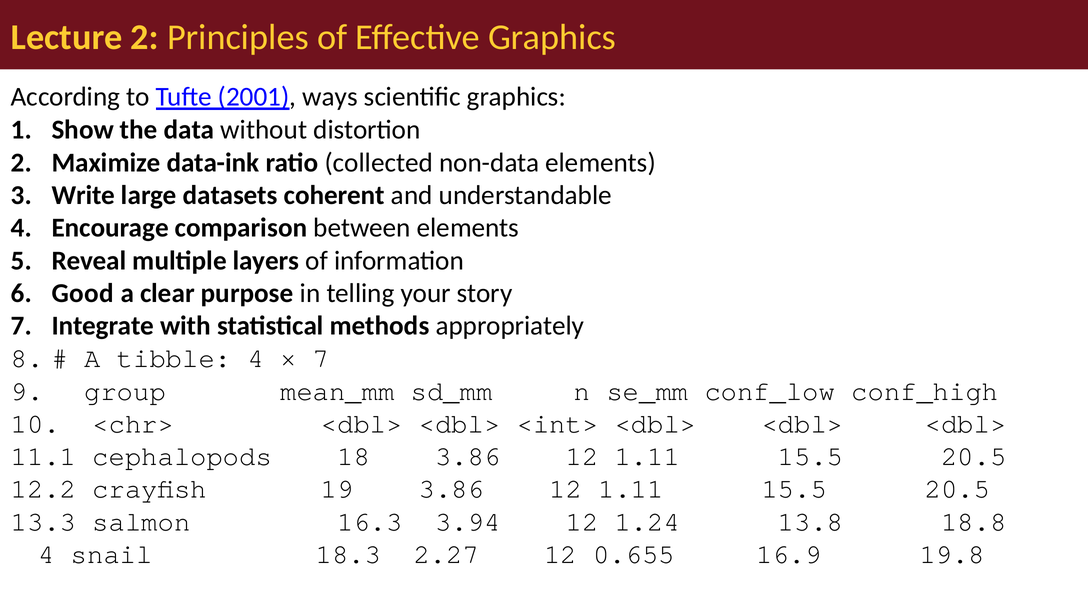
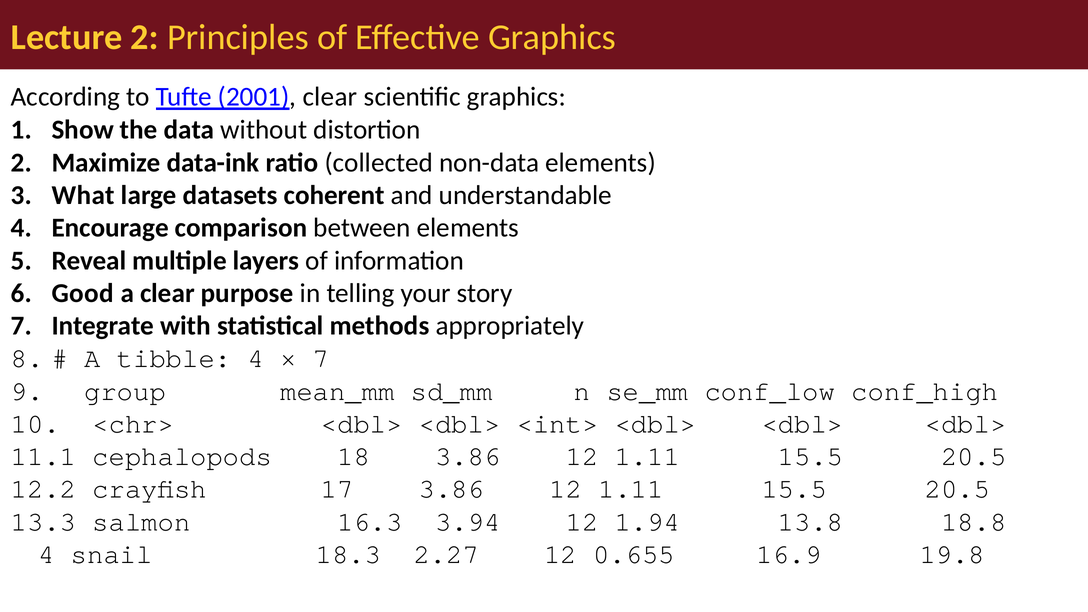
2001 ways: ways -> clear
Write: Write -> What
19: 19 -> 17
1.24: 1.24 -> 1.94
